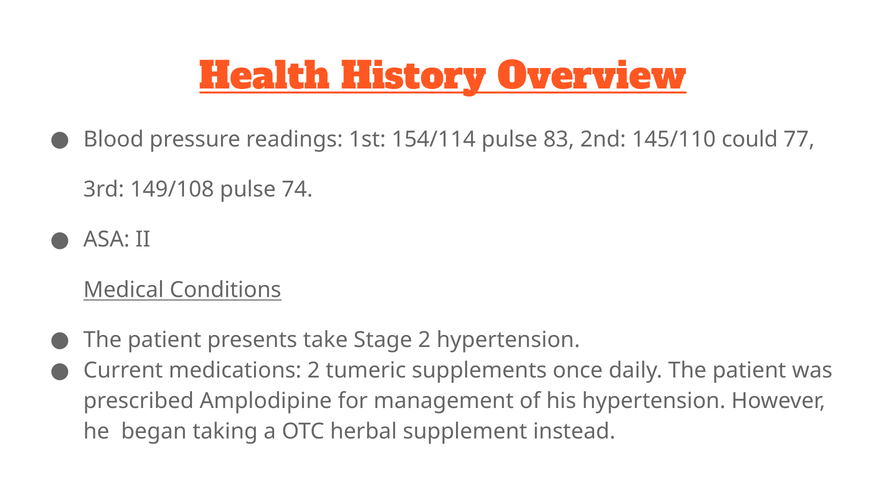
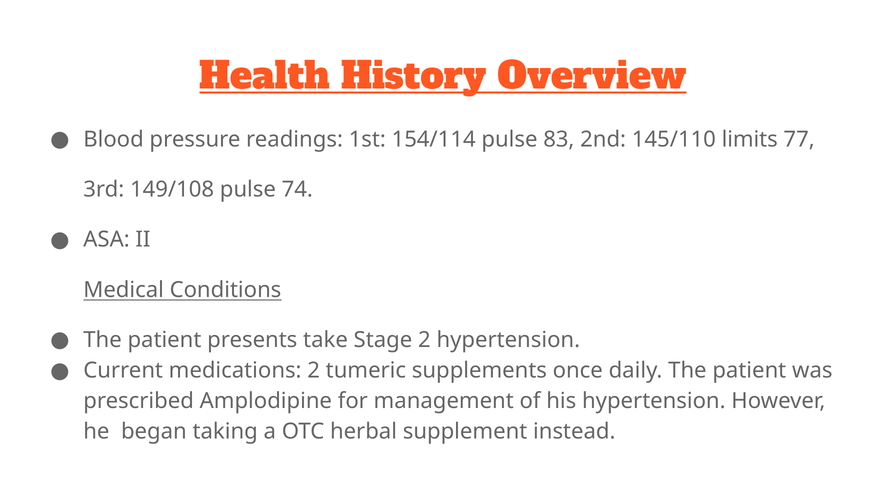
could: could -> limits
